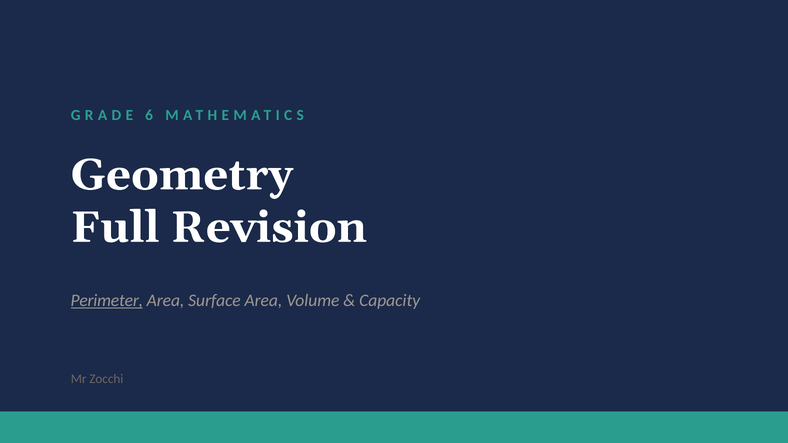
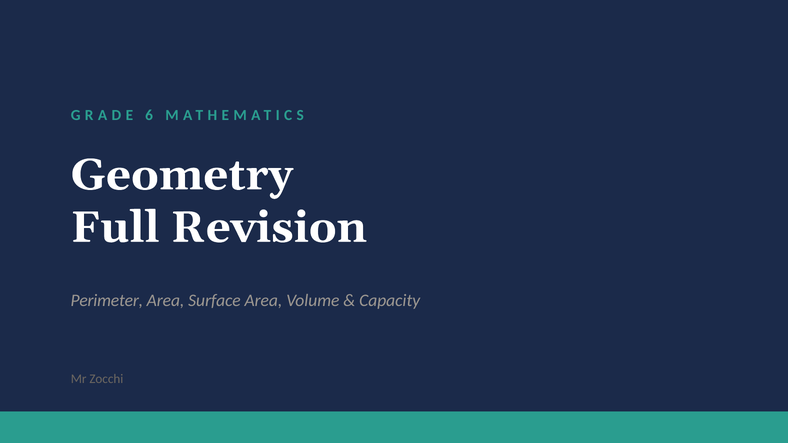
Perimeter underline: present -> none
